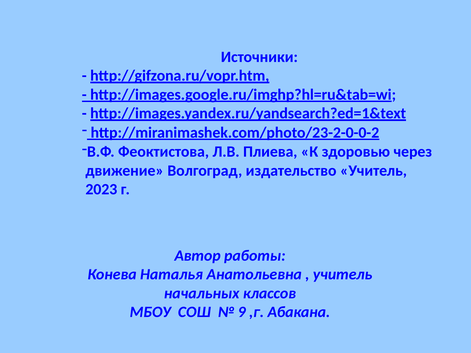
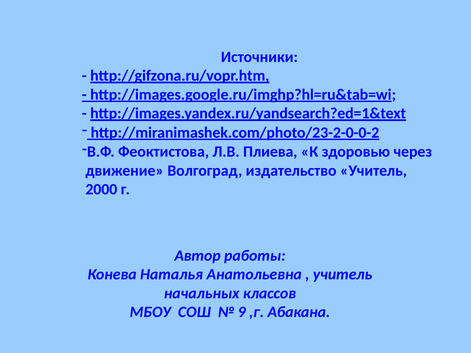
2023: 2023 -> 2000
